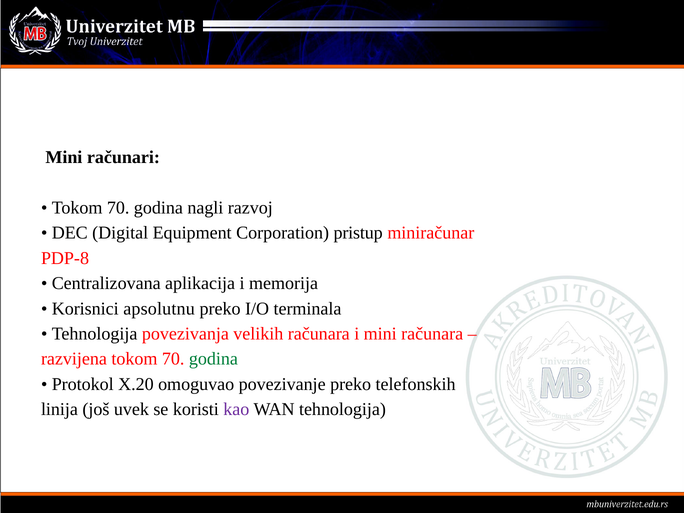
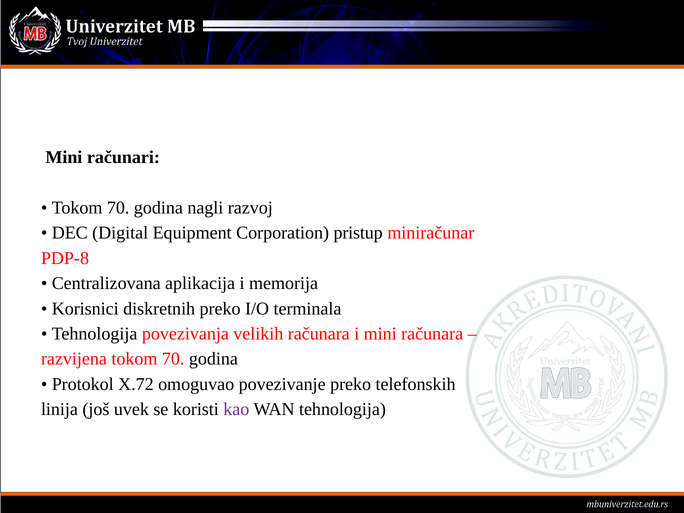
apsolutnu: apsolutnu -> diskretnih
godina at (213, 359) colour: green -> black
X.20: X.20 -> X.72
